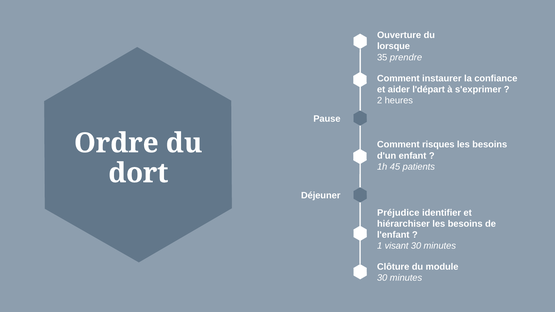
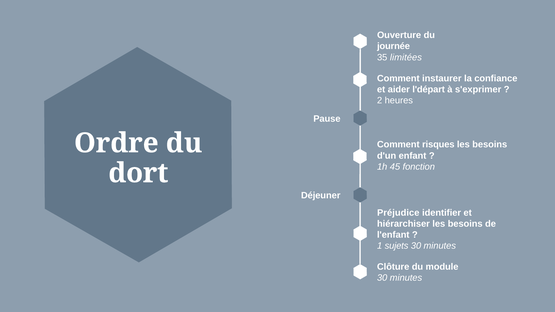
lorsque: lorsque -> journée
prendre: prendre -> limitées
patients: patients -> fonction
visant: visant -> sujets
